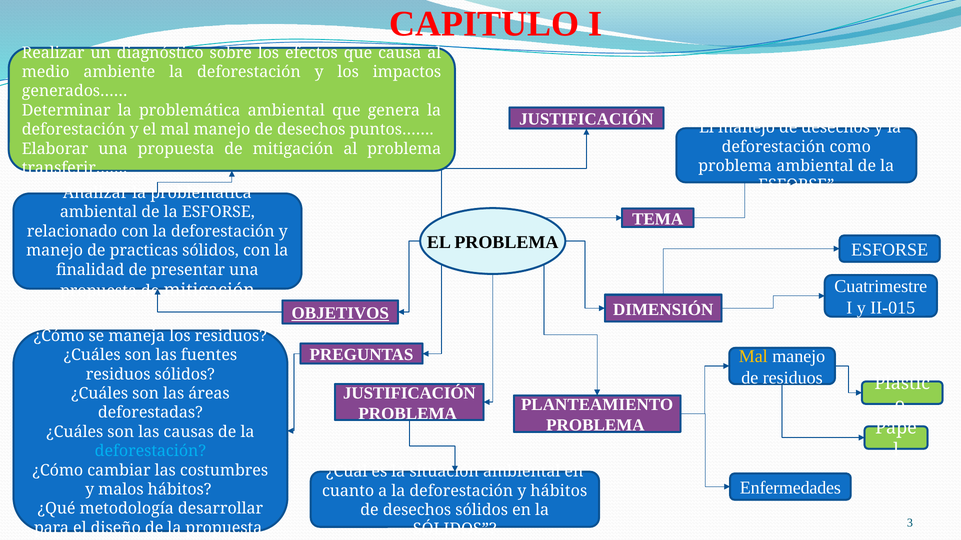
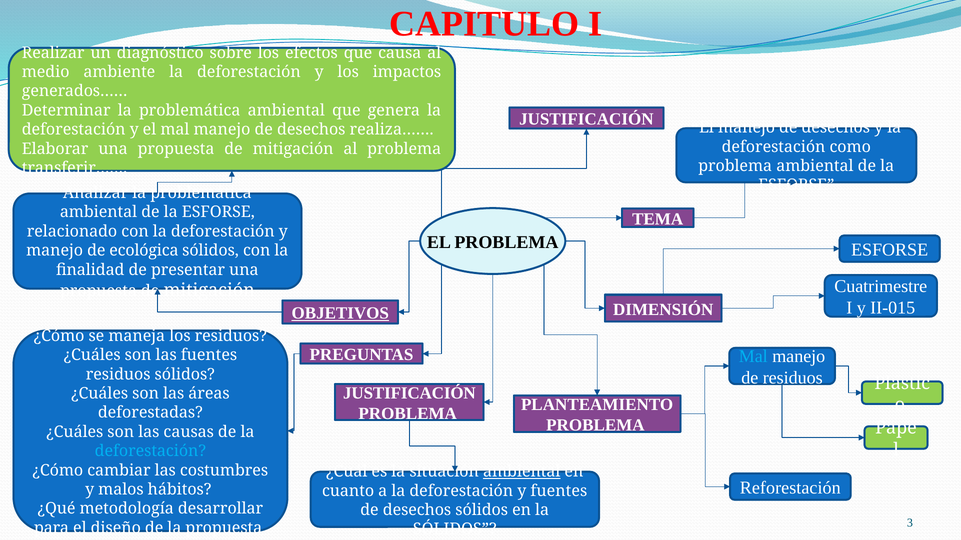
puntos……: puntos…… -> realiza……
practicas: practicas -> ecológica
Mal at (753, 357) colour: yellow -> light blue
ambiental at (522, 472) underline: none -> present
Enfermedades: Enfermedades -> Reforestación
y hábitos: hábitos -> fuentes
